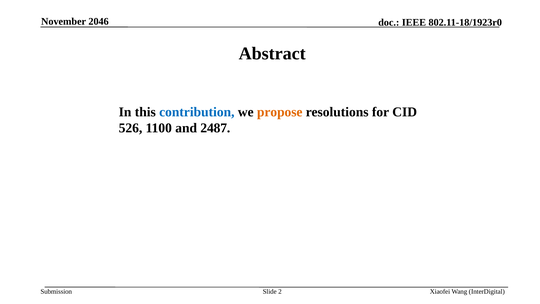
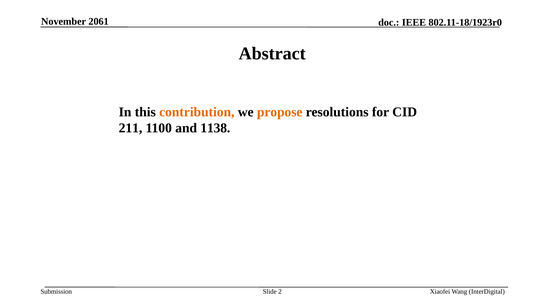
2046: 2046 -> 2061
contribution colour: blue -> orange
526: 526 -> 211
2487: 2487 -> 1138
